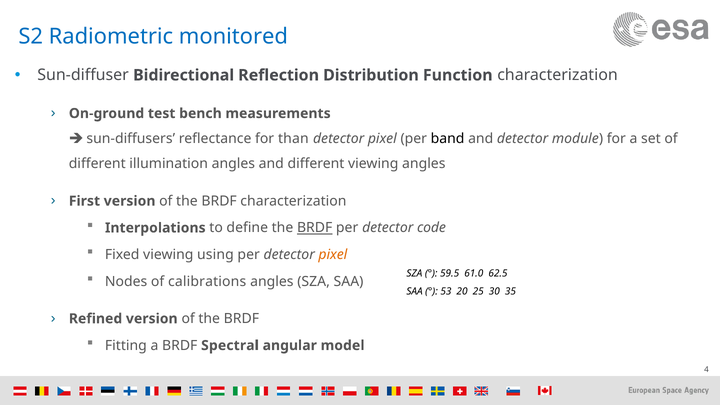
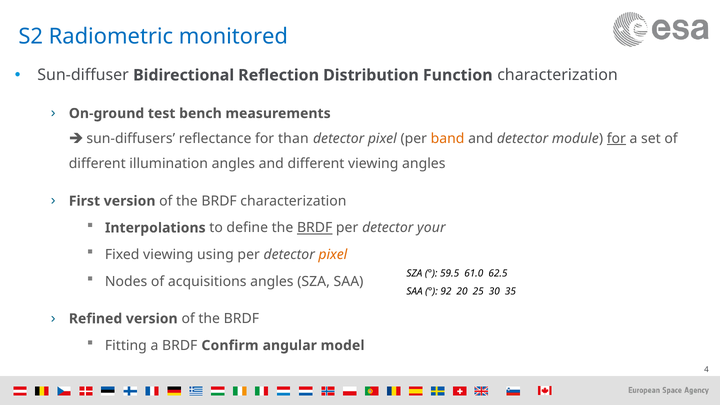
band colour: black -> orange
for at (616, 139) underline: none -> present
code: code -> your
calibrations: calibrations -> acquisitions
53: 53 -> 92
Spectral: Spectral -> Confirm
